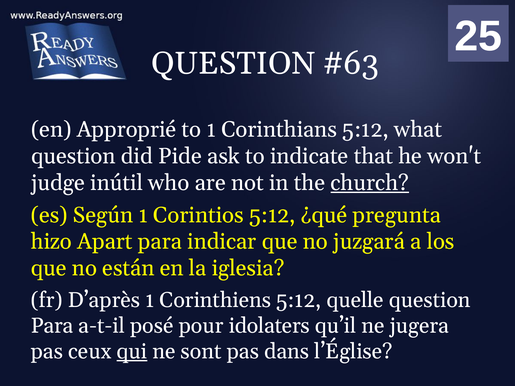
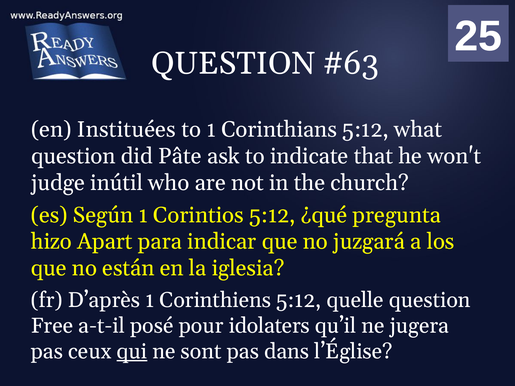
Approprié: Approprié -> Instituées
Pide: Pide -> Pâte
church underline: present -> none
Para at (52, 326): Para -> Free
